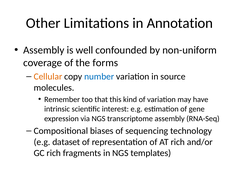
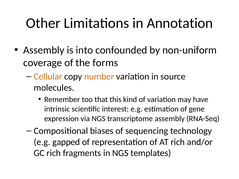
well: well -> into
number colour: blue -> orange
dataset: dataset -> gapped
